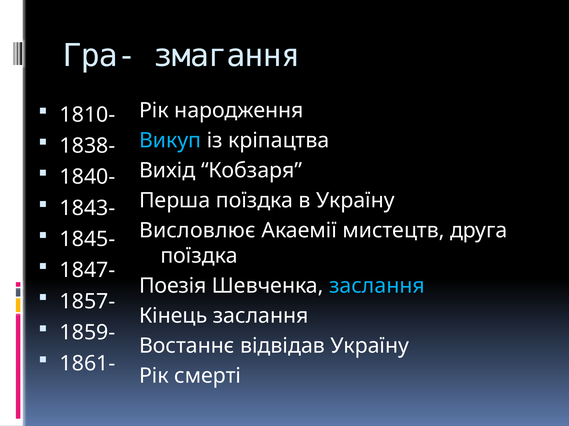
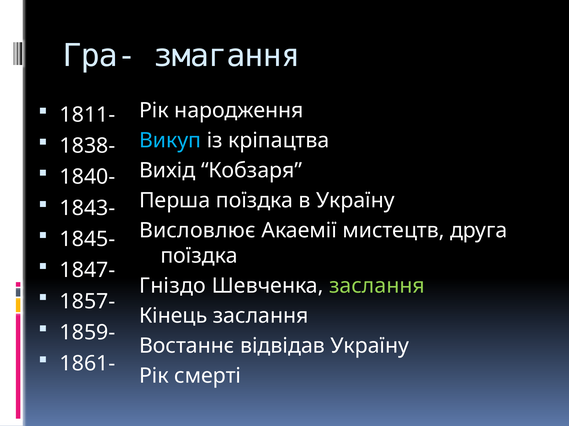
1810-: 1810- -> 1811-
Поезія: Поезія -> Гніздо
заслання at (377, 286) colour: light blue -> light green
